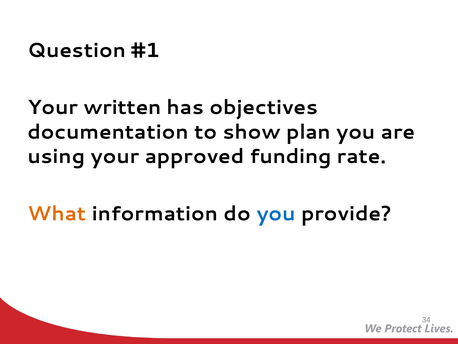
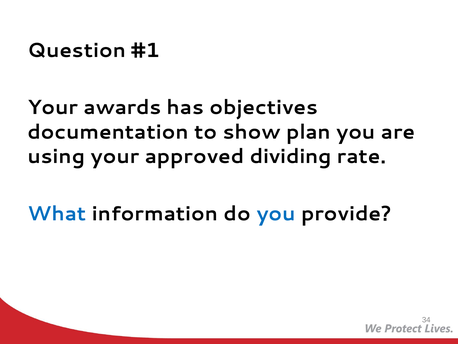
written: written -> awards
funding: funding -> dividing
What colour: orange -> blue
